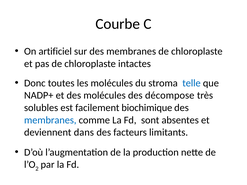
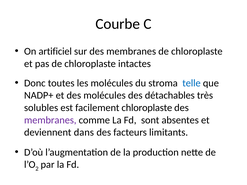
décompose: décompose -> détachables
facilement biochimique: biochimique -> chloroplaste
membranes at (50, 120) colour: blue -> purple
